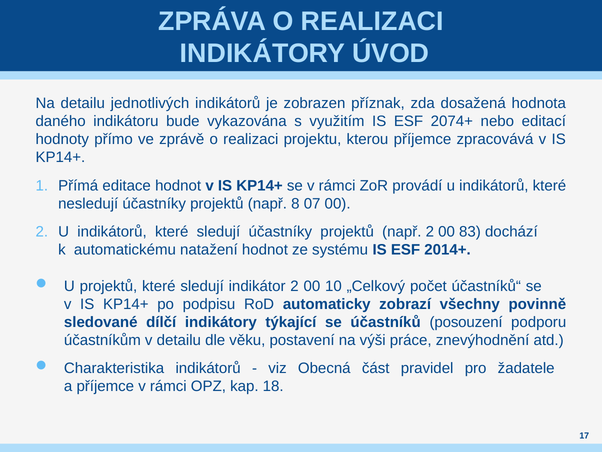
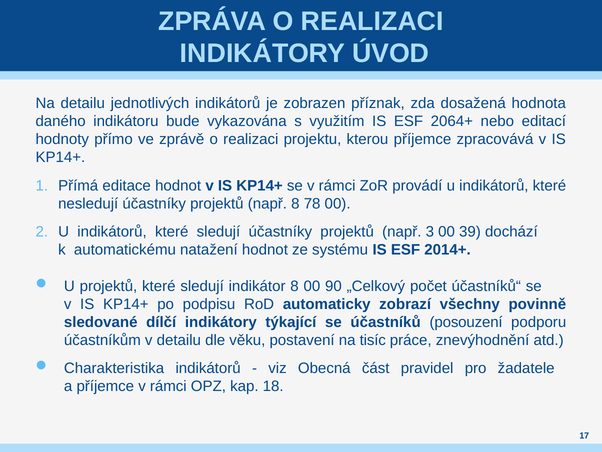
2074+: 2074+ -> 2064+
07: 07 -> 78
např 2: 2 -> 3
83: 83 -> 39
indikátor 2: 2 -> 8
10: 10 -> 90
výši: výši -> tisíc
